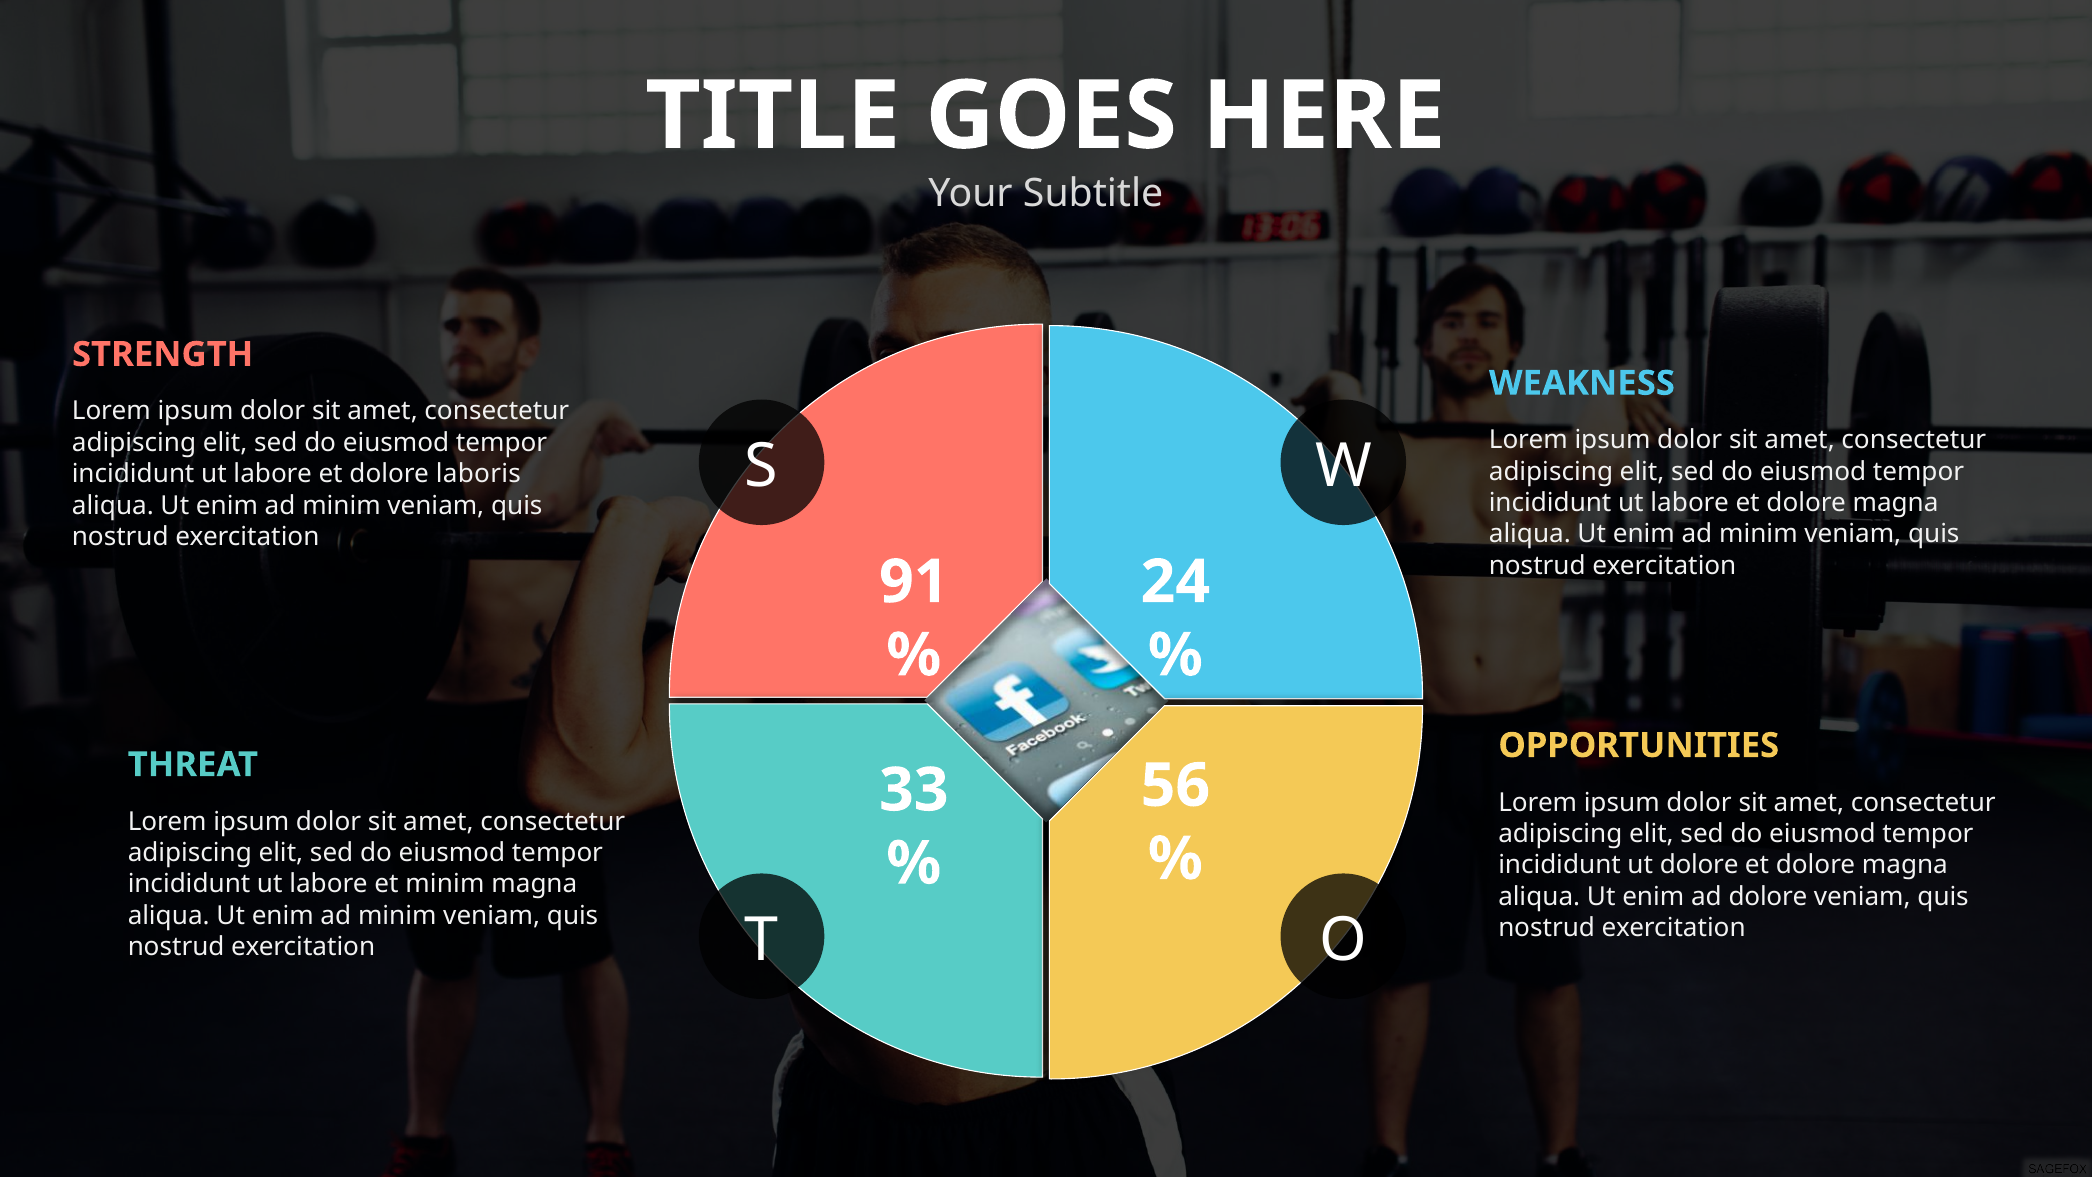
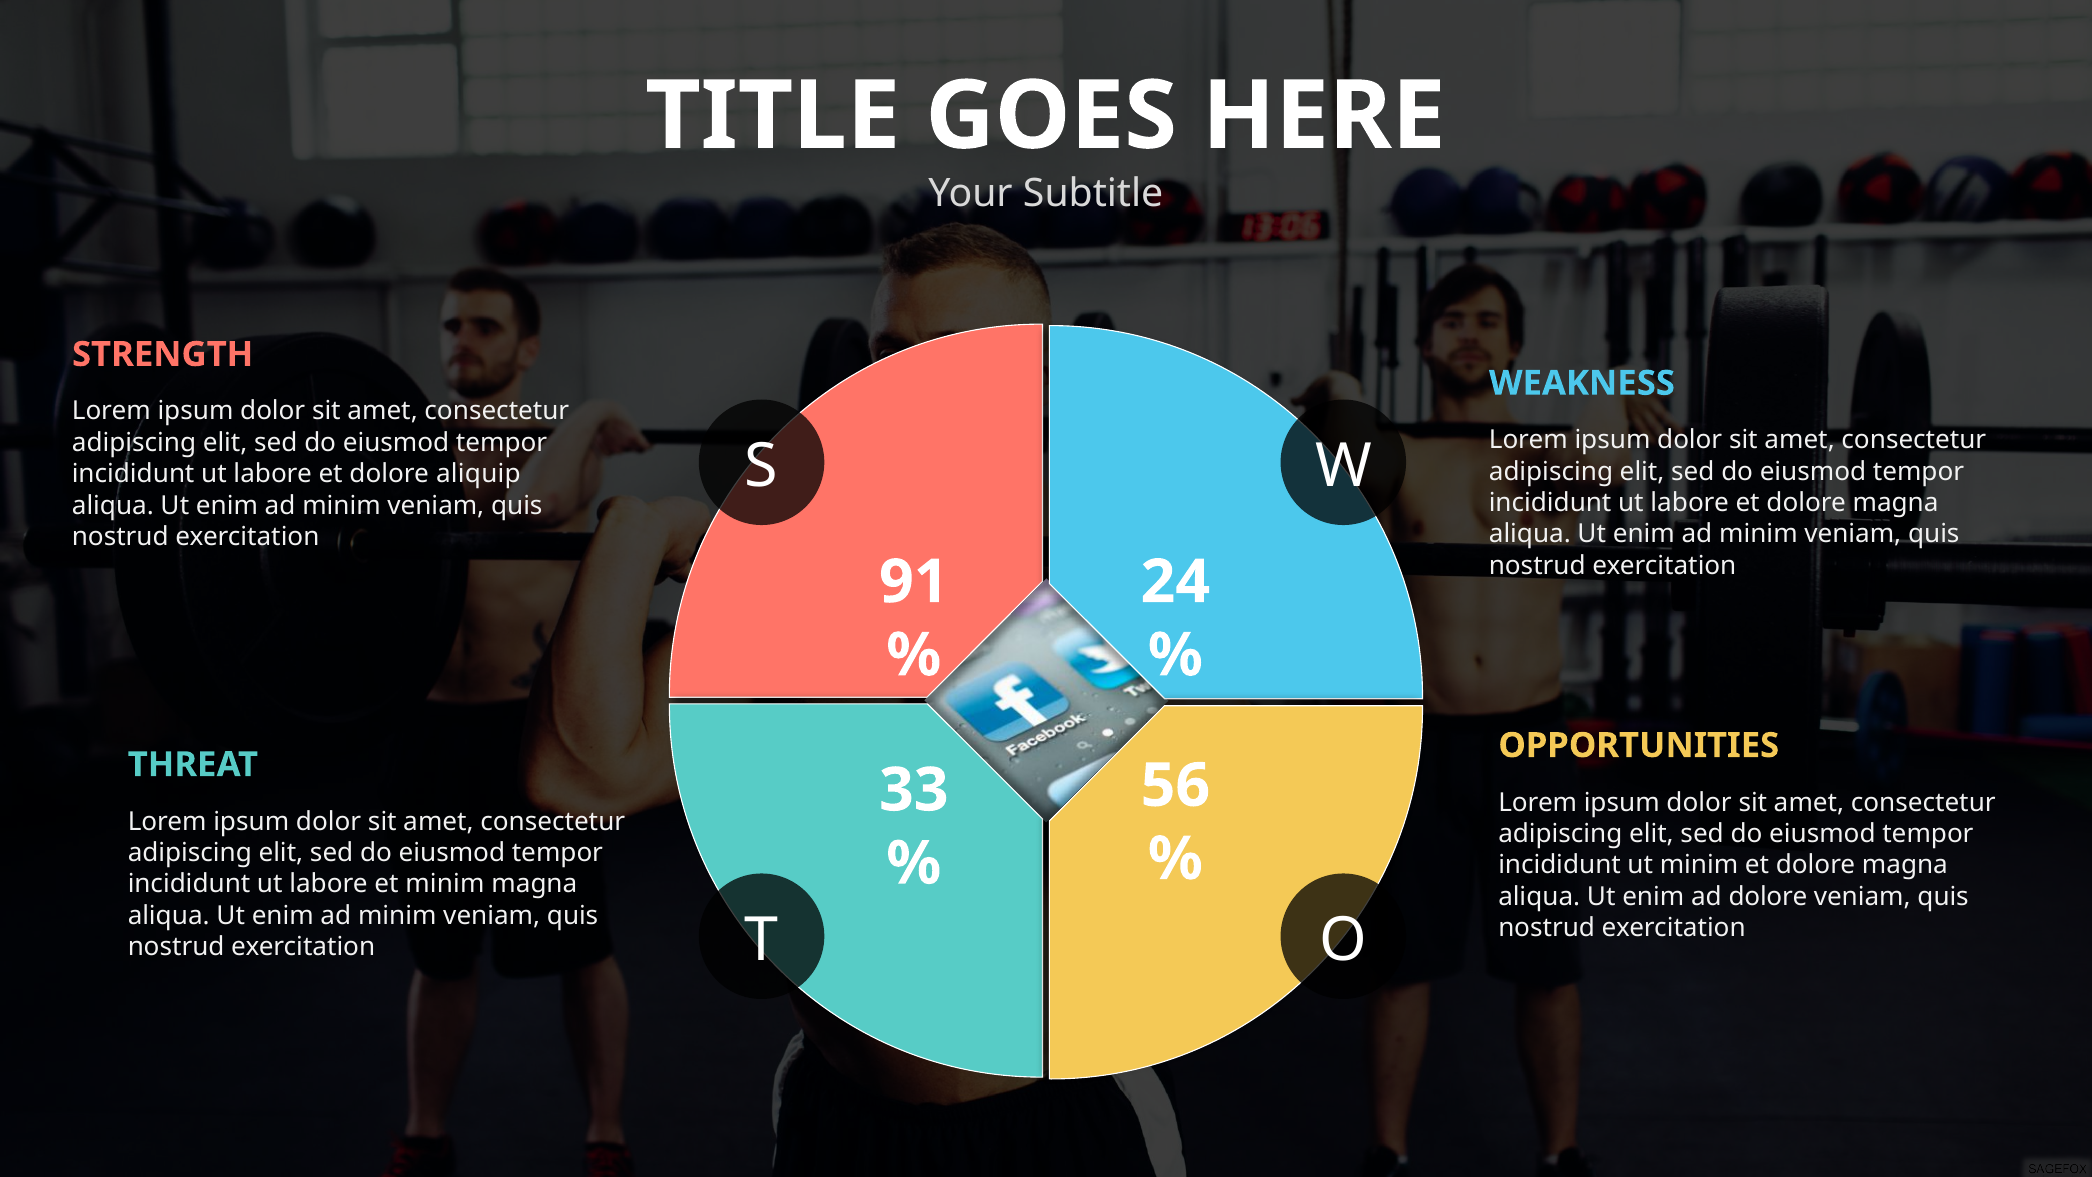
laboris: laboris -> aliquip
ut dolore: dolore -> minim
